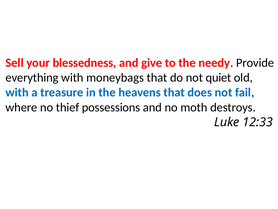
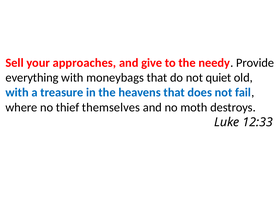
blessedness: blessedness -> approaches
possessions: possessions -> themselves
